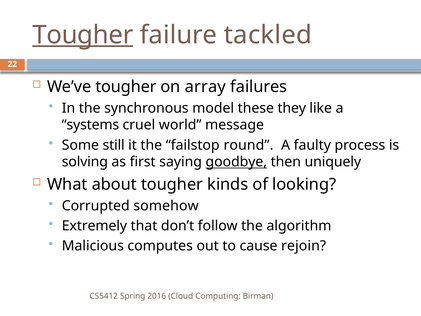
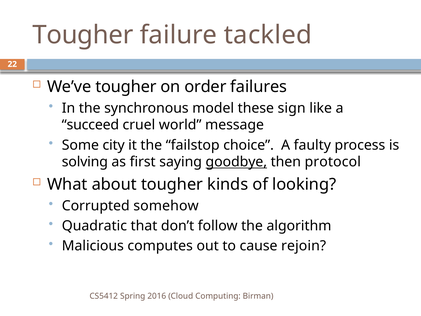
Tougher at (83, 35) underline: present -> none
array: array -> order
they: they -> sign
systems: systems -> succeed
still: still -> city
round: round -> choice
uniquely: uniquely -> protocol
Extremely: Extremely -> Quadratic
